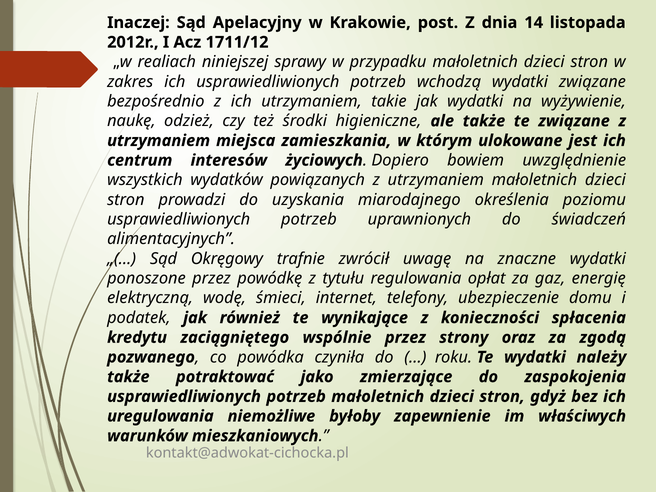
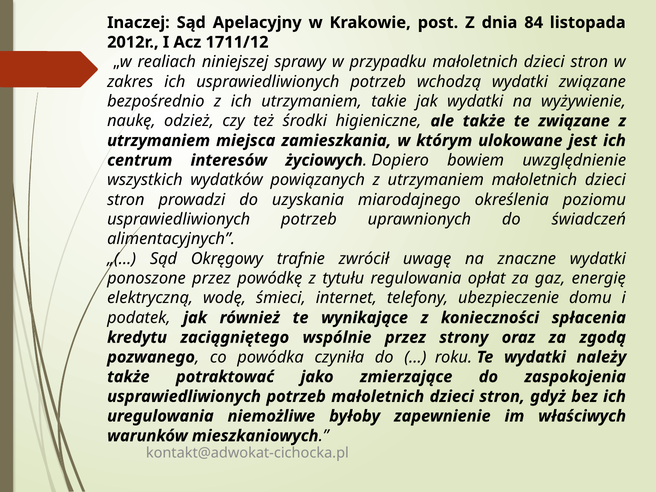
14: 14 -> 84
